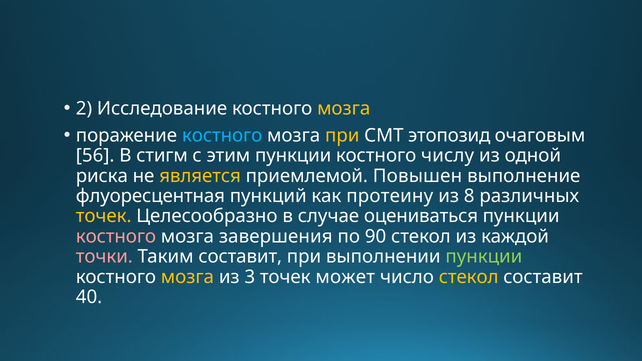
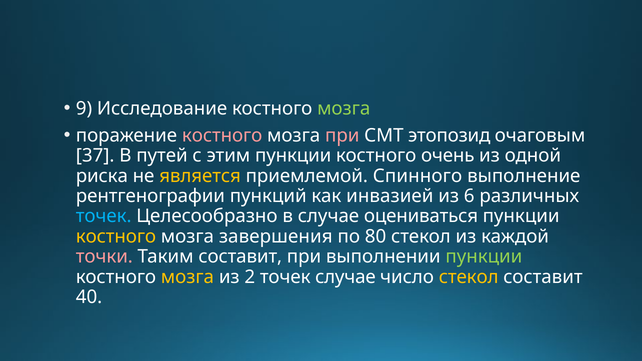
2: 2 -> 9
мозга at (344, 109) colour: yellow -> light green
костного at (222, 135) colour: light blue -> pink
при at (342, 135) colour: yellow -> pink
56: 56 -> 37
стигм: стигм -> путей
числу: числу -> очень
Повышен: Повышен -> Спинного
флуоресцентная: флуоресцентная -> рентгенографии
протеину: протеину -> инвазией
8: 8 -> 6
точек at (104, 216) colour: yellow -> light blue
костного at (116, 237) colour: pink -> yellow
90: 90 -> 80
3: 3 -> 2
точек может: может -> случае
